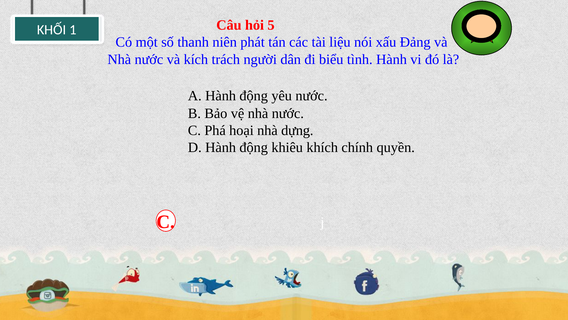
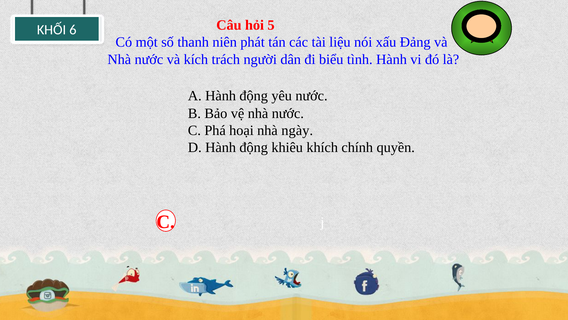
1: 1 -> 6
dựng: dựng -> ngày
